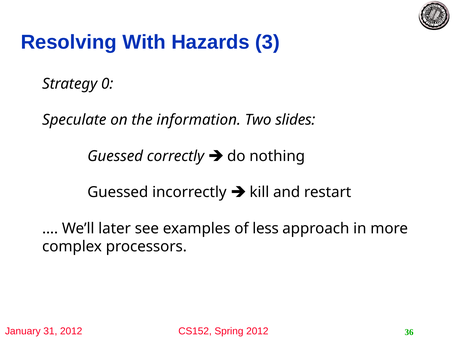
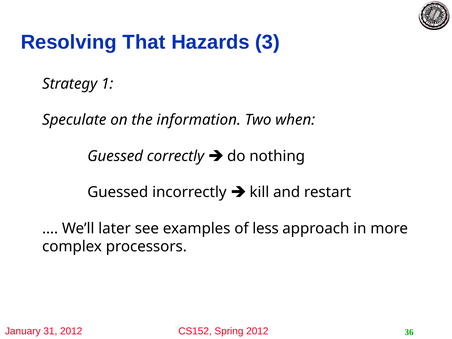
With: With -> That
0: 0 -> 1
slides: slides -> when
